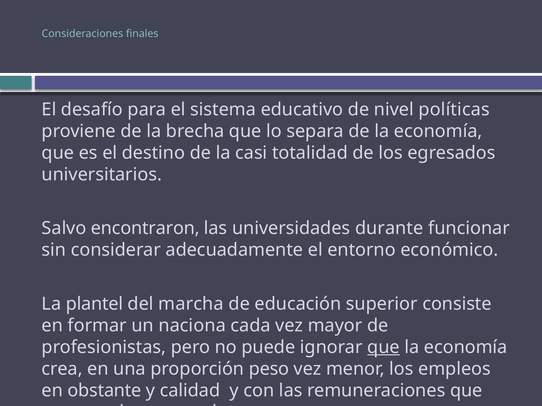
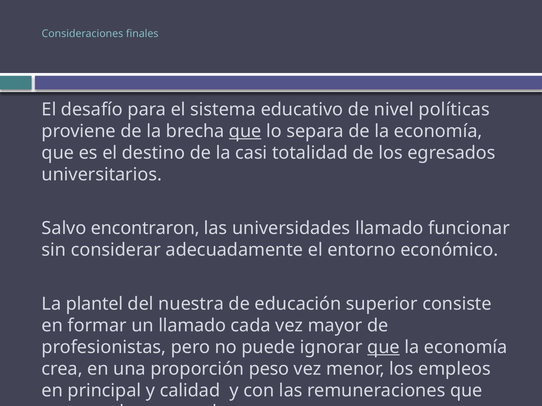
que at (245, 131) underline: none -> present
universidades durante: durante -> llamado
marcha: marcha -> nuestra
un naciona: naciona -> llamado
obstante: obstante -> principal
